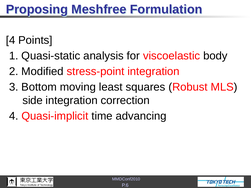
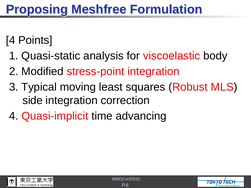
Bottom: Bottom -> Typical
